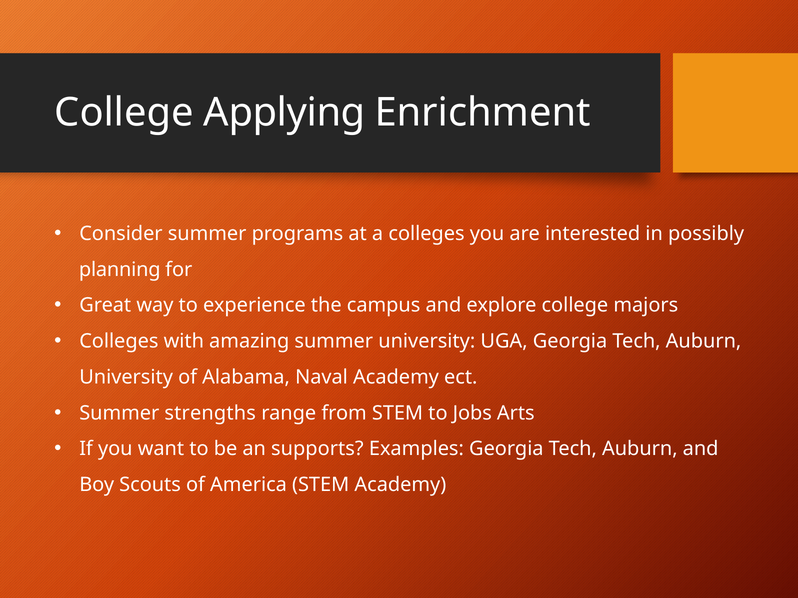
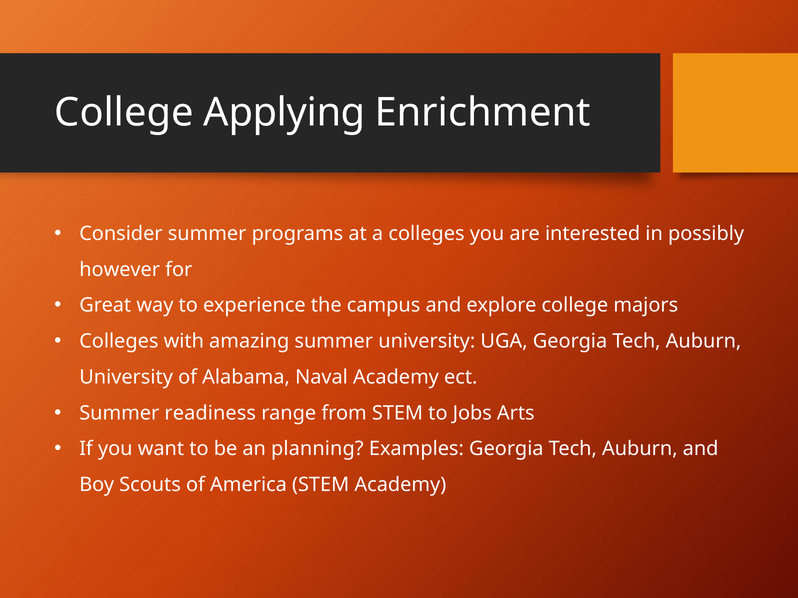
planning: planning -> however
strengths: strengths -> readiness
supports: supports -> planning
